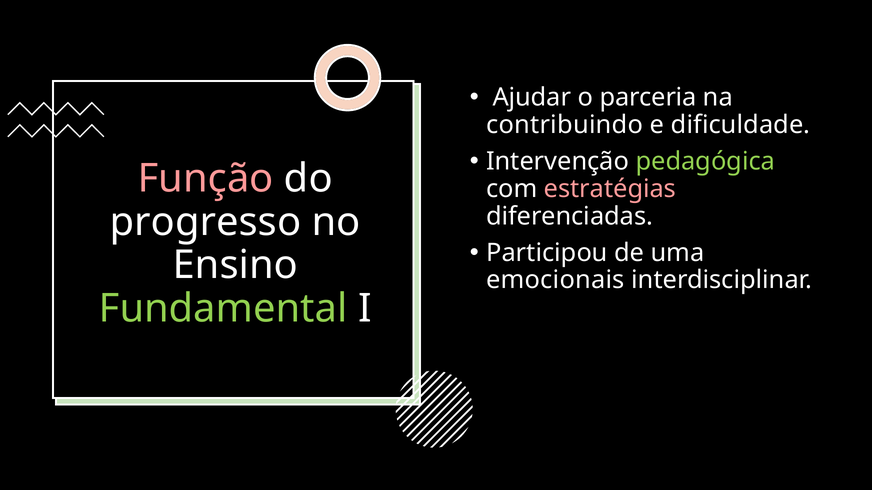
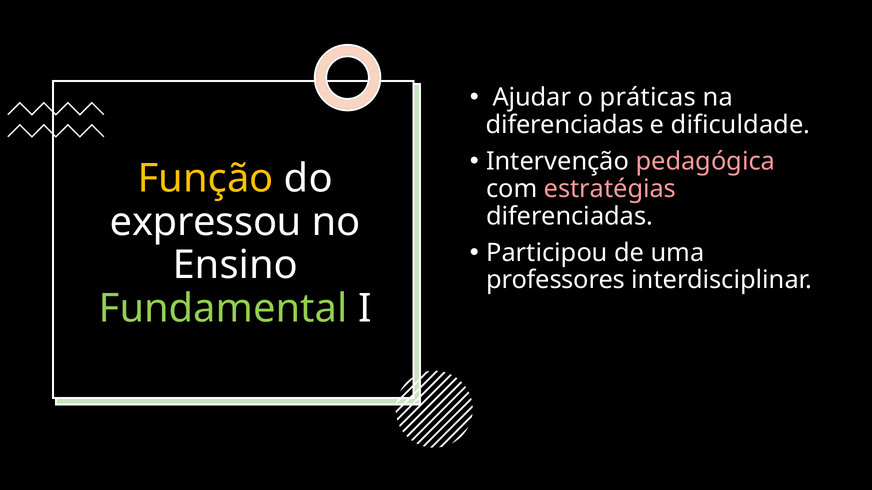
parceria: parceria -> práticas
contribuindo at (565, 125): contribuindo -> diferenciadas
pedagógica colour: light green -> pink
Função colour: pink -> yellow
progresso: progresso -> expressou
emocionais: emocionais -> professores
